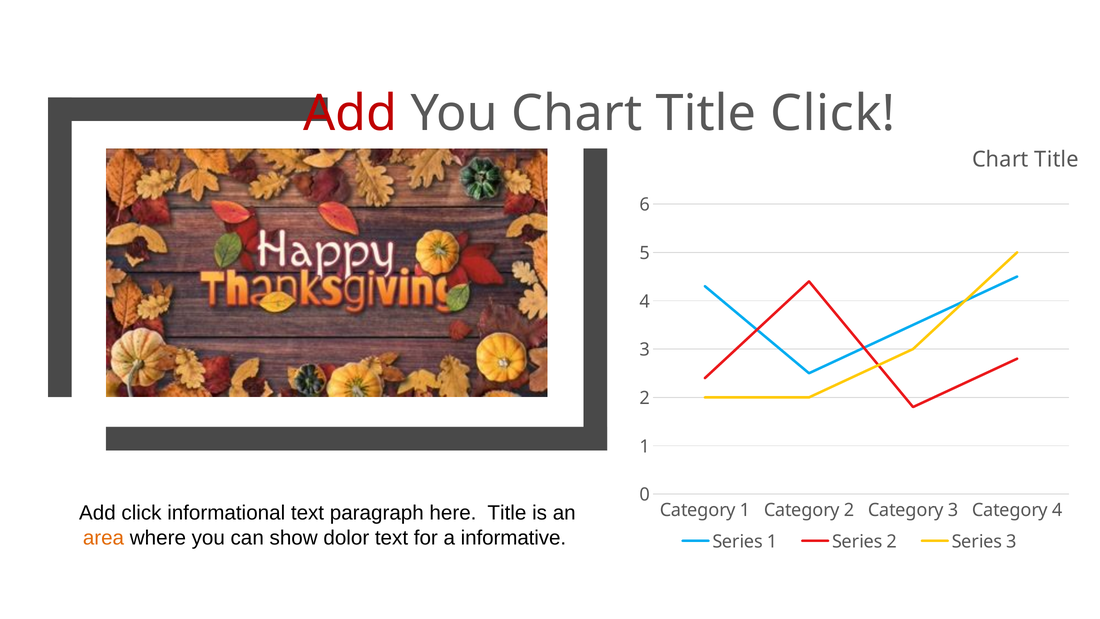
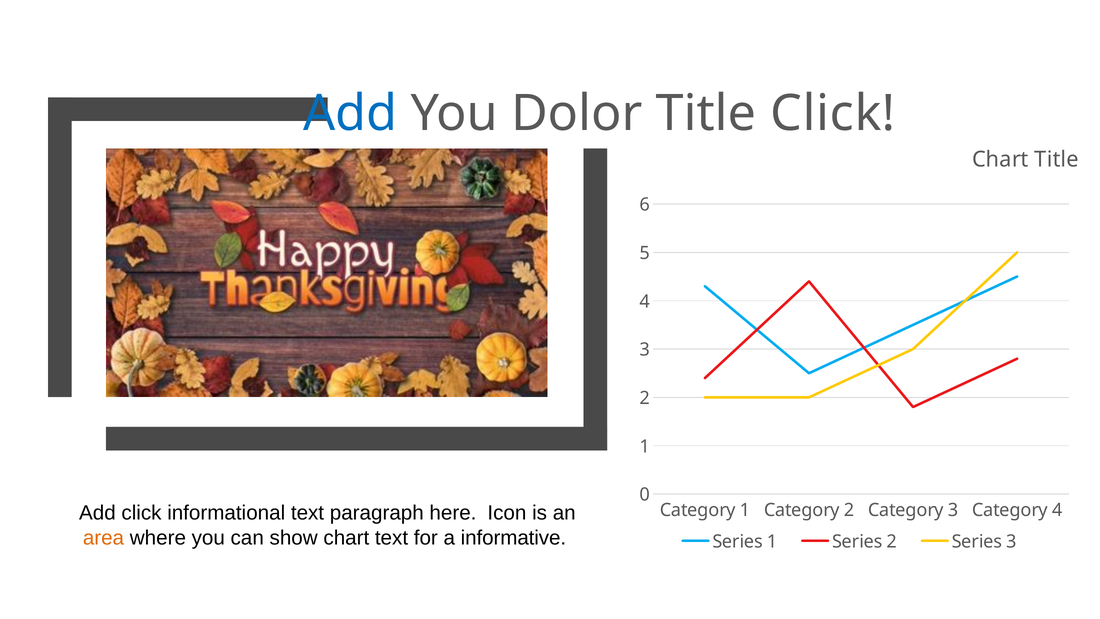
Add at (350, 113) colour: red -> blue
You Chart: Chart -> Dolor
here Title: Title -> Icon
show dolor: dolor -> chart
